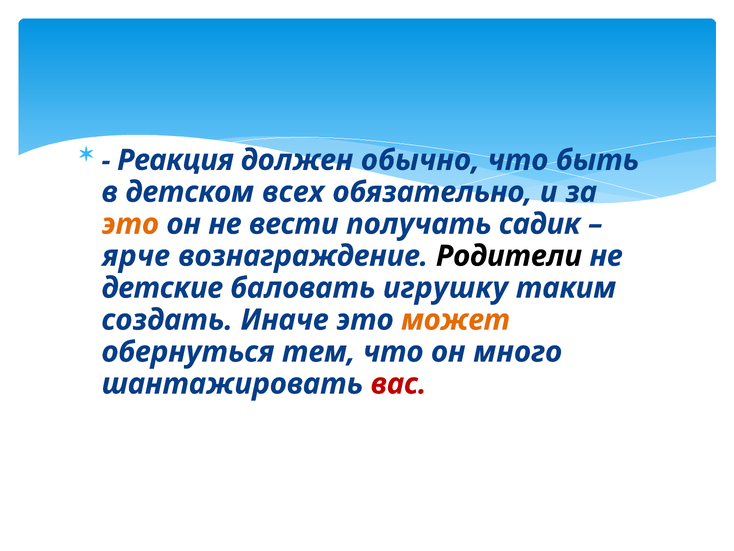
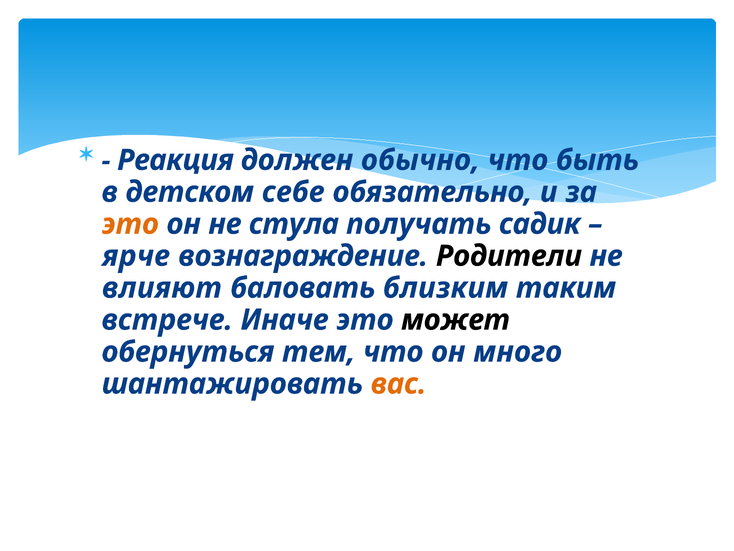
всех: всех -> себе
вести: вести -> стула
детские: детские -> влияют
игрушку: игрушку -> близким
создать: создать -> встрече
может colour: orange -> black
вас colour: red -> orange
